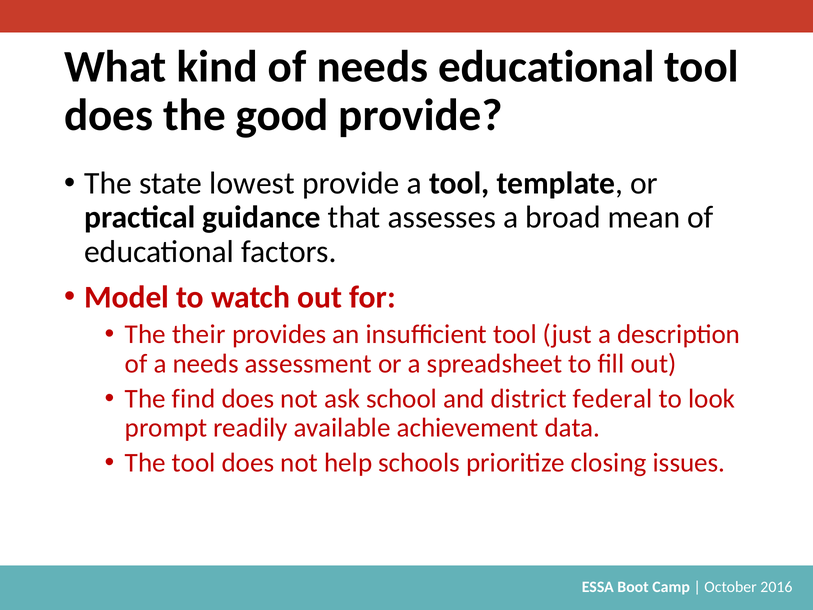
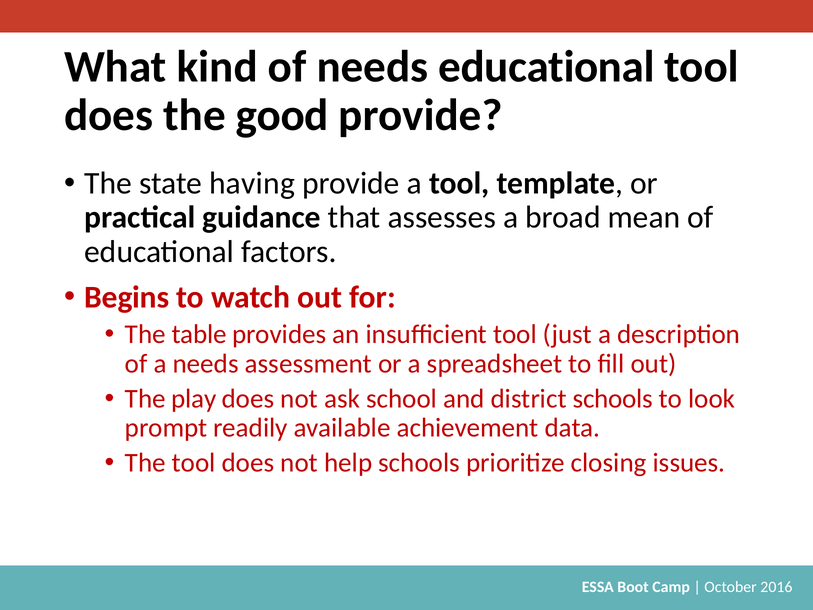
lowest: lowest -> having
Model: Model -> Begins
their: their -> table
find: find -> play
district federal: federal -> schools
